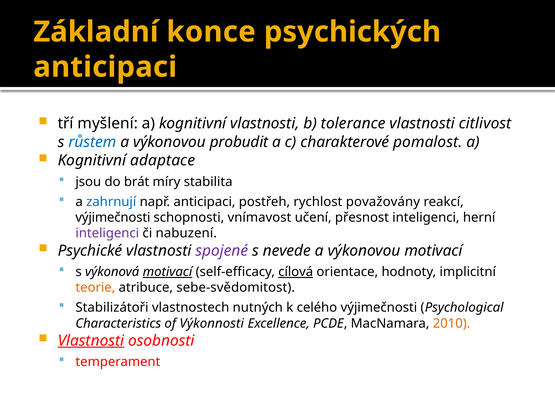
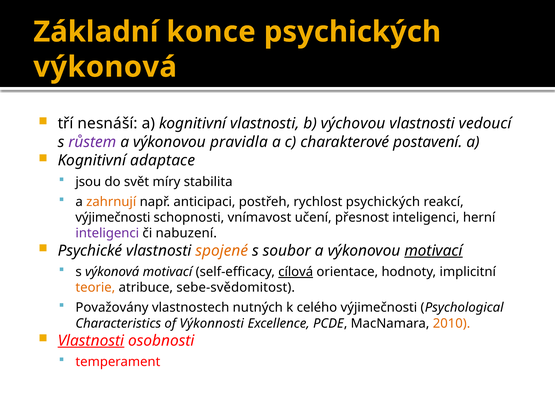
anticipaci at (105, 67): anticipaci -> výkonová
myšlení: myšlení -> nesnáší
tolerance: tolerance -> výchovou
citlivost: citlivost -> vedoucí
růstem colour: blue -> purple
probudit: probudit -> pravidla
pomalost: pomalost -> postavení
brát: brát -> svět
zahrnují colour: blue -> orange
rychlost považovány: považovány -> psychických
spojené colour: purple -> orange
nevede: nevede -> soubor
motivací at (433, 251) underline: none -> present
motivací at (167, 272) underline: present -> none
Stabilizátoři: Stabilizátoři -> Považovány
